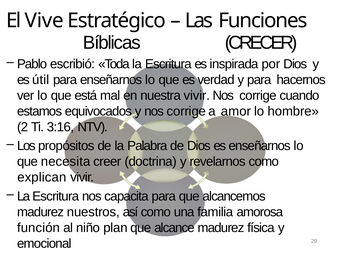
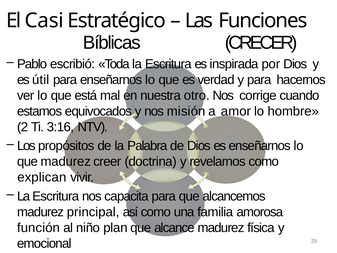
Vive: Vive -> Casi
nuestra vivir: vivir -> otro
y nos corrige: corrige -> misión
que necesita: necesita -> madurez
nuestros: nuestros -> principal
